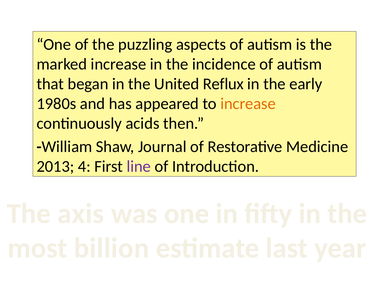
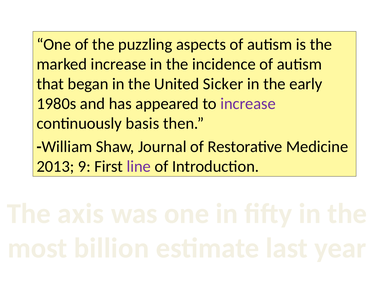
Reflux: Reflux -> Sicker
increase at (248, 104) colour: orange -> purple
acids: acids -> basis
4: 4 -> 9
